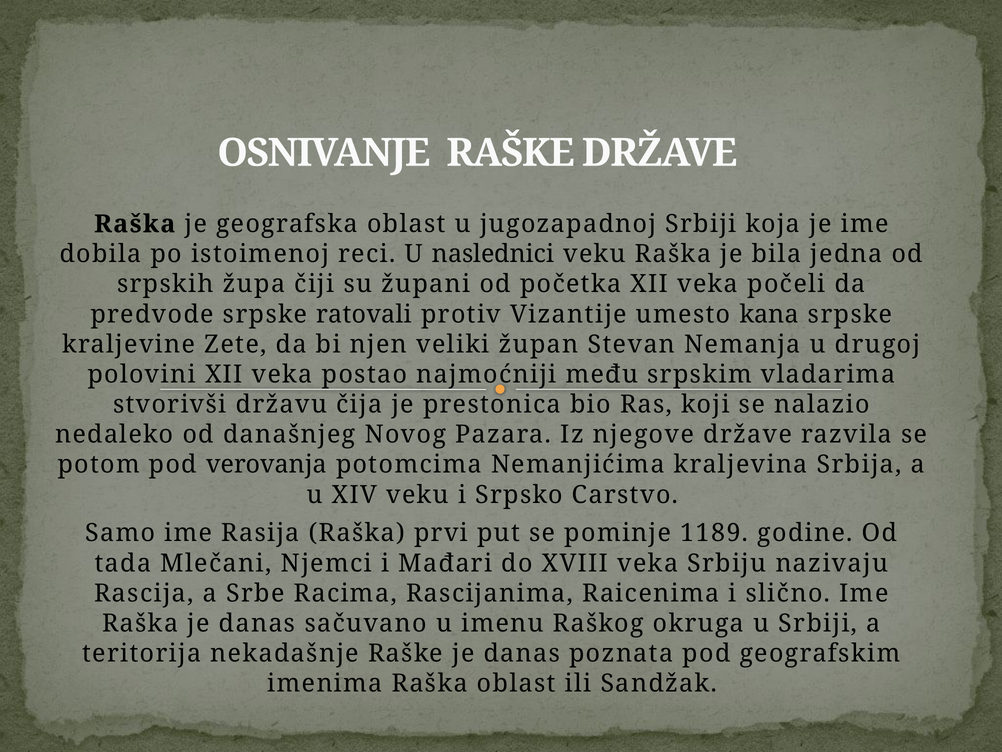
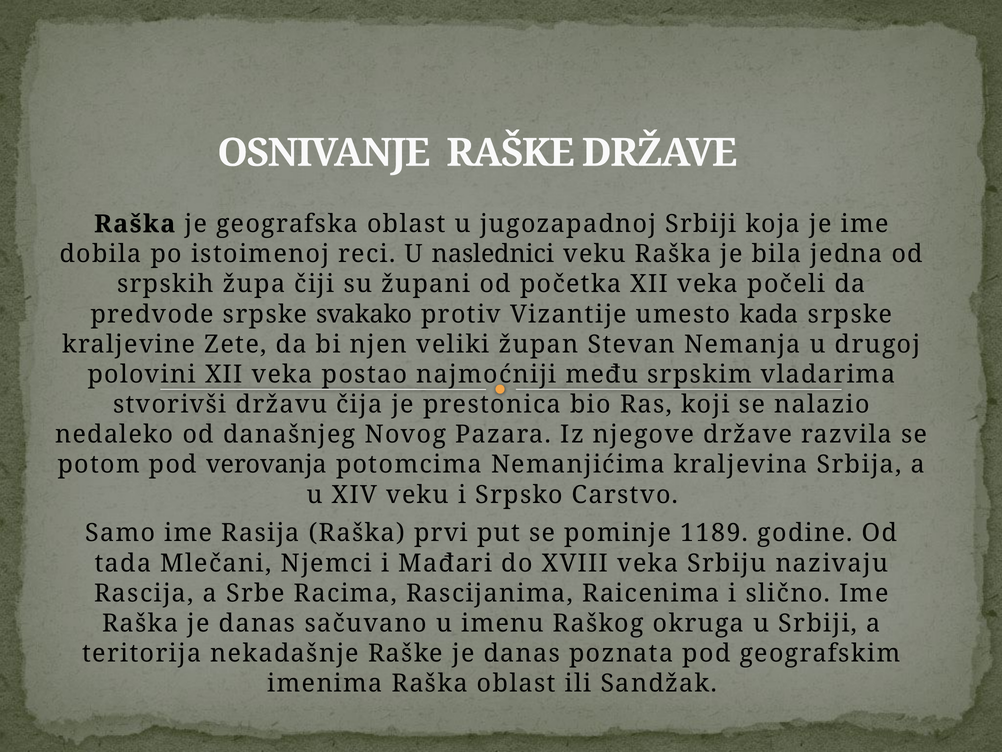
ratovali: ratovali -> svakako
kana: kana -> kada
